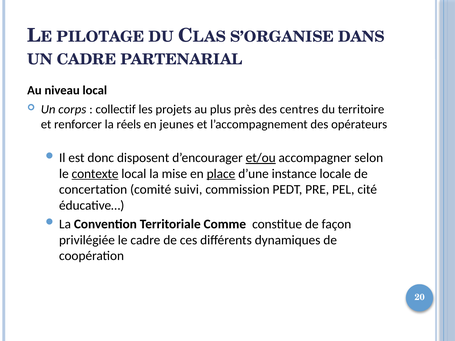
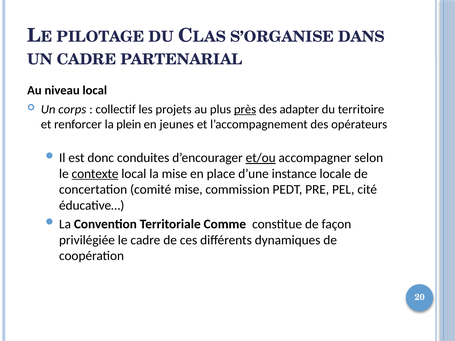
près underline: none -> present
centres: centres -> adapter
réels: réels -> plein
disposent: disposent -> conduites
place underline: present -> none
comité suivi: suivi -> mise
